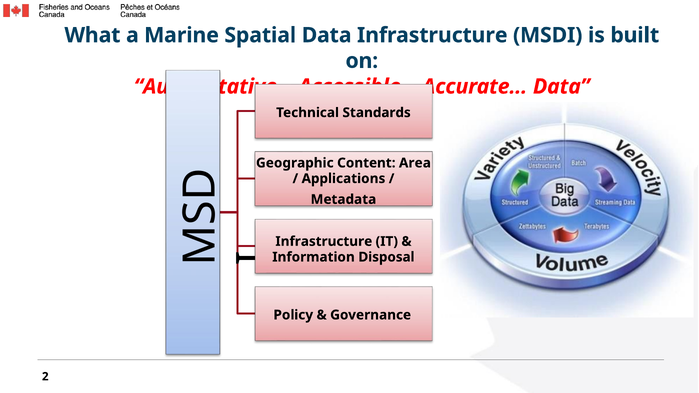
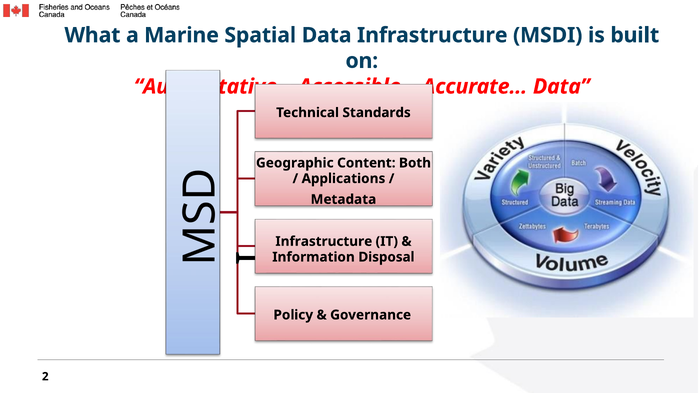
Area: Area -> Both
